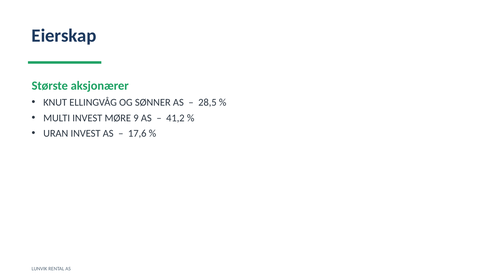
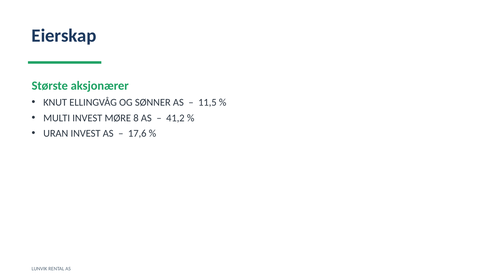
28,5: 28,5 -> 11,5
9: 9 -> 8
